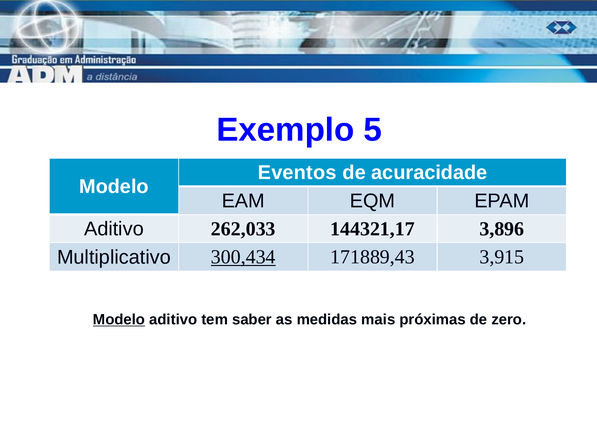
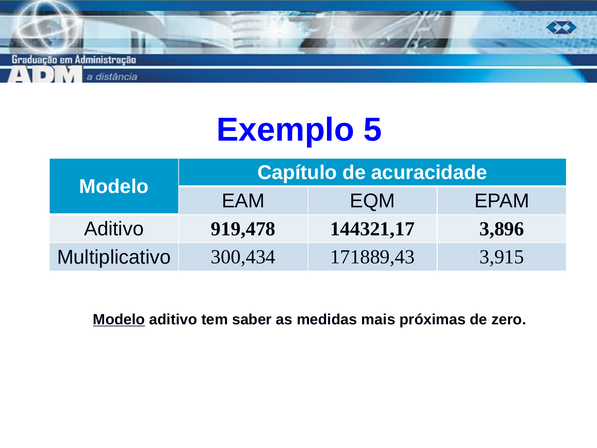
Eventos: Eventos -> Capítulo
262,033: 262,033 -> 919,478
300,434 underline: present -> none
